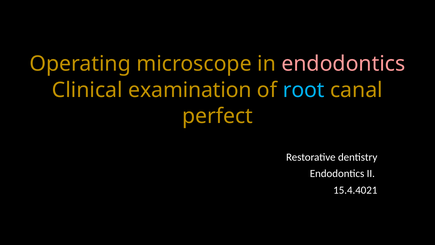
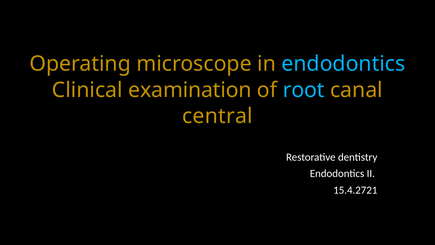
endodontics at (343, 64) colour: pink -> light blue
perfect: perfect -> central
15.4.4021: 15.4.4021 -> 15.4.2721
